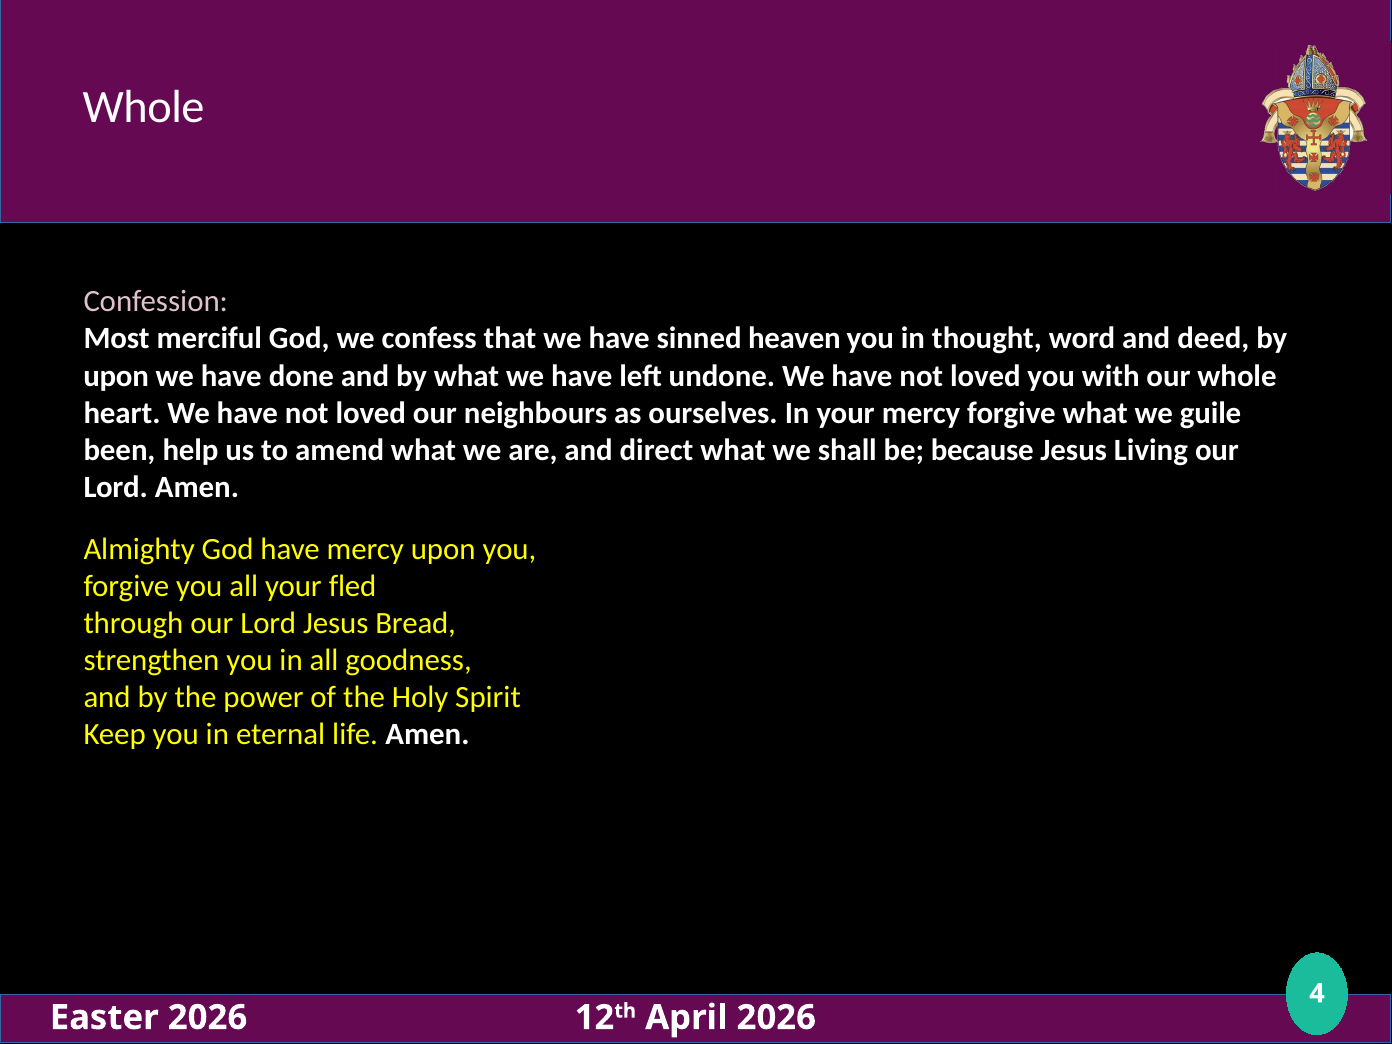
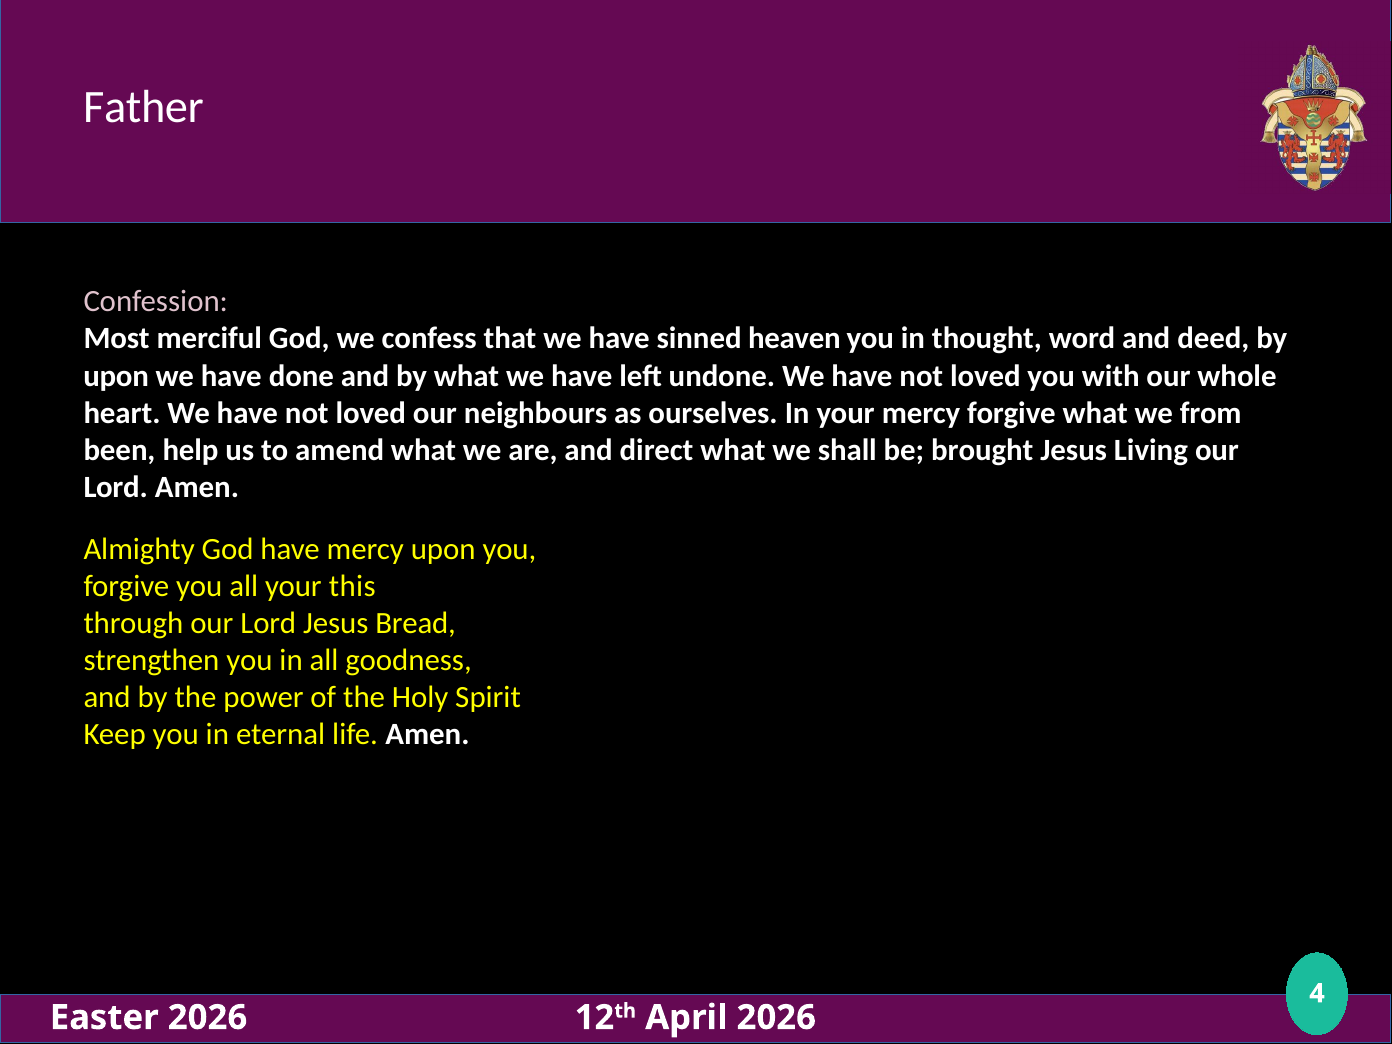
Whole at (144, 108): Whole -> Father
guile: guile -> from
because: because -> brought
fled: fled -> this
